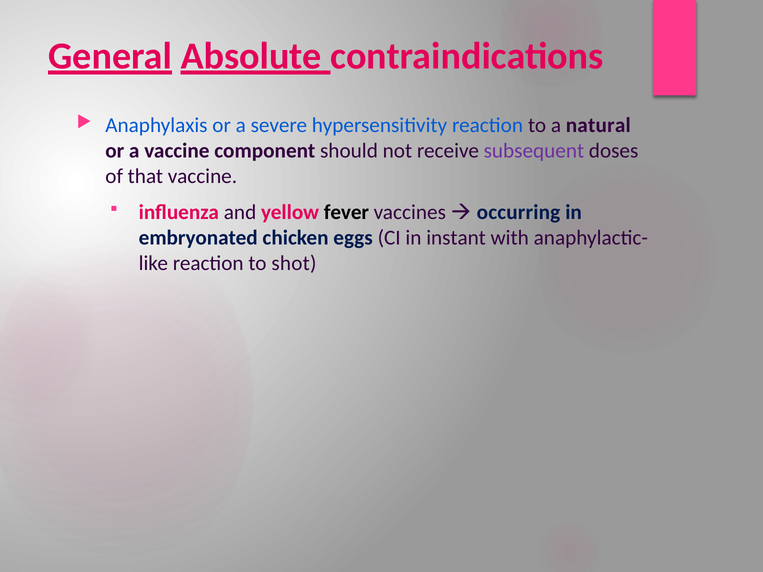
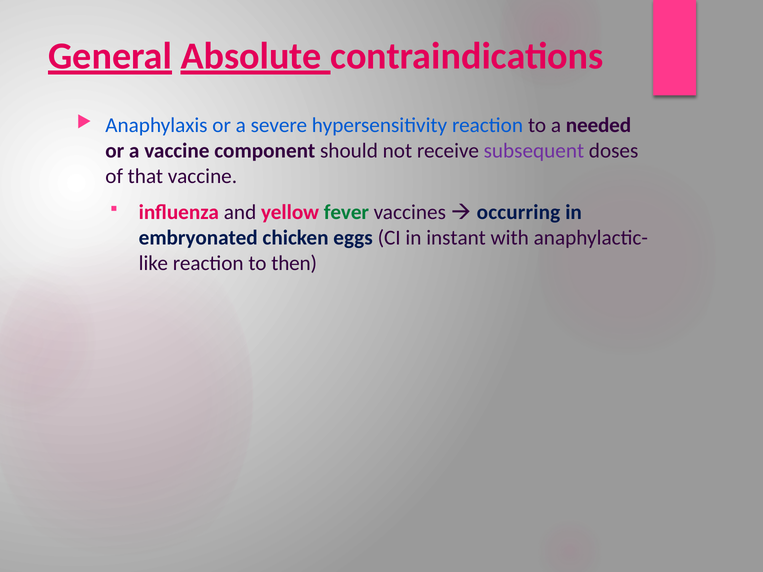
natural: natural -> needed
fever colour: black -> green
shot: shot -> then
